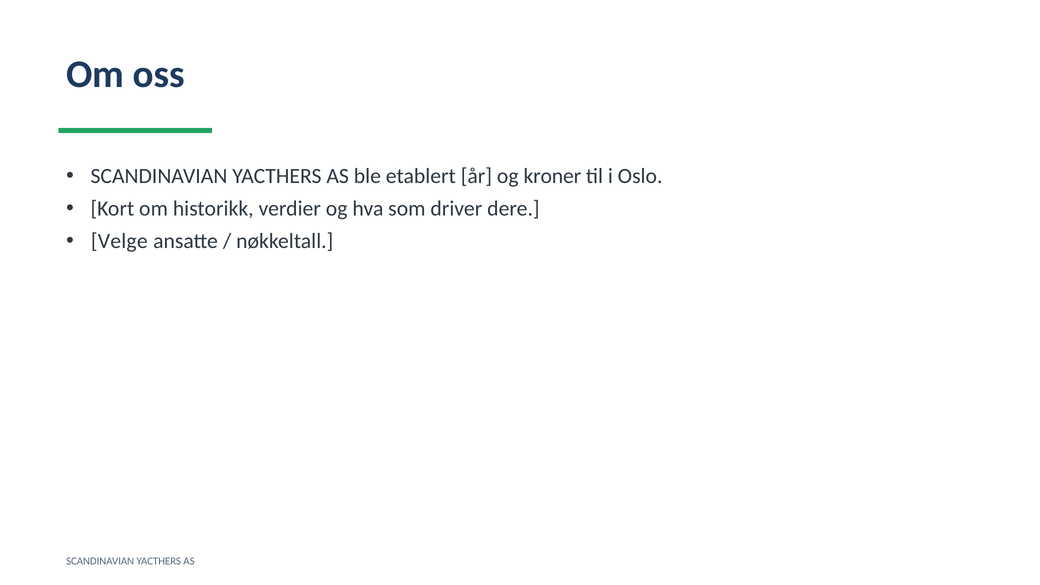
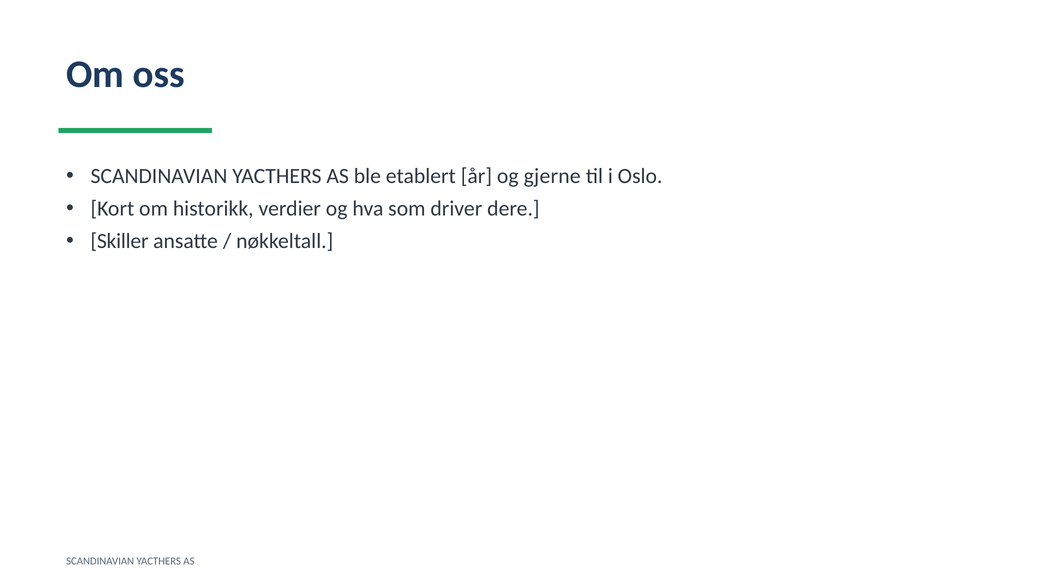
kroner: kroner -> gjerne
Velge: Velge -> Skiller
